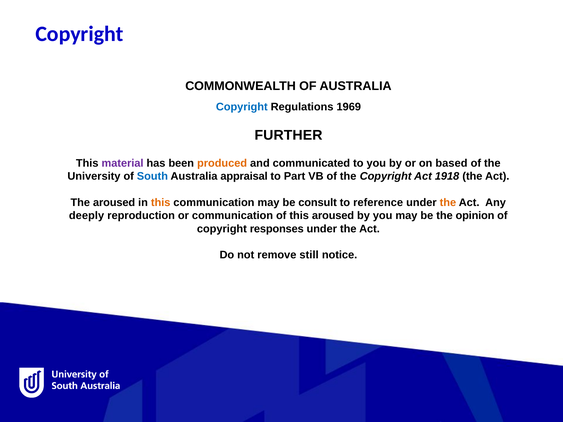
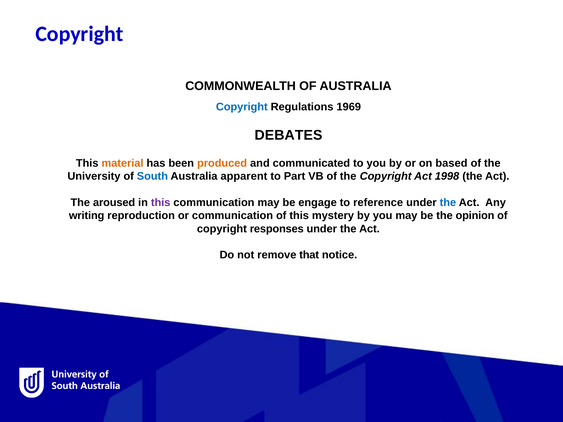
FURTHER: FURTHER -> DEBATES
material colour: purple -> orange
appraisal: appraisal -> apparent
1918: 1918 -> 1998
this at (161, 203) colour: orange -> purple
consult: consult -> engage
the at (448, 203) colour: orange -> blue
deeply: deeply -> writing
this aroused: aroused -> mystery
still: still -> that
